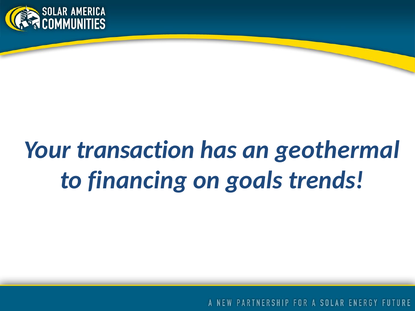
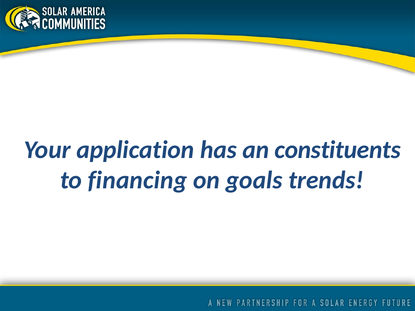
transaction: transaction -> application
geothermal: geothermal -> constituents
